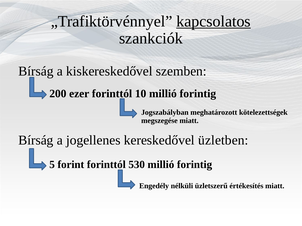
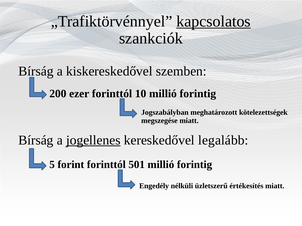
jogellenes underline: none -> present
üzletben: üzletben -> legalább
530: 530 -> 501
